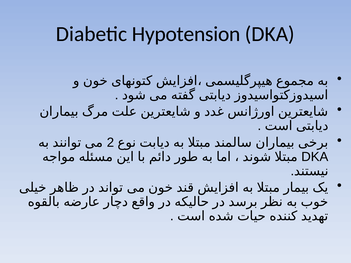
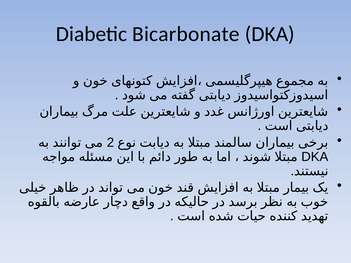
Hypotension: Hypotension -> Bicarbonate
